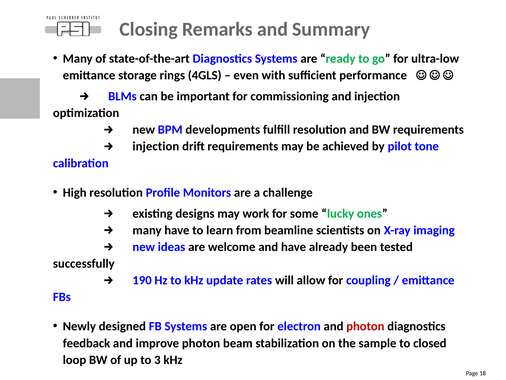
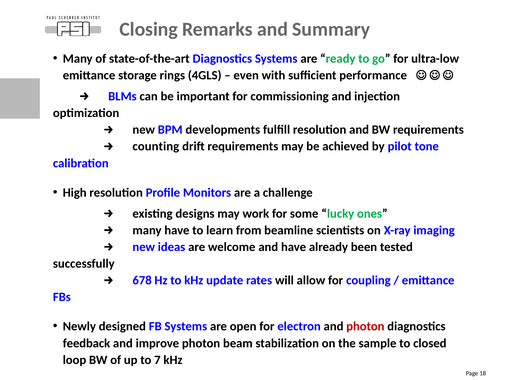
injection at (156, 146): injection -> counting
190: 190 -> 678
3: 3 -> 7
